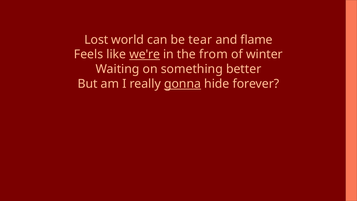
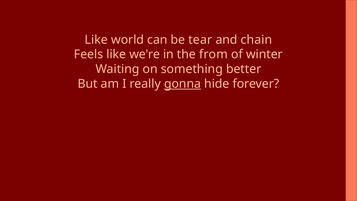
Lost at (96, 40): Lost -> Like
flame: flame -> chain
we're underline: present -> none
